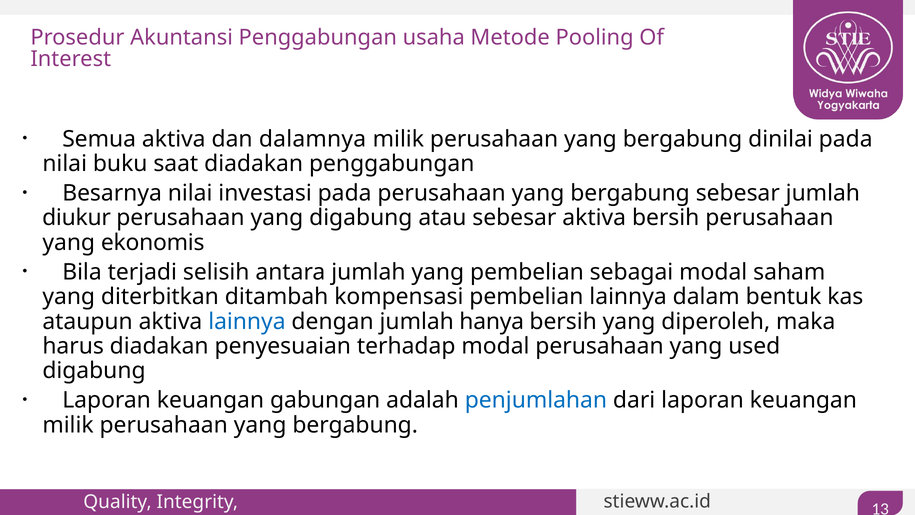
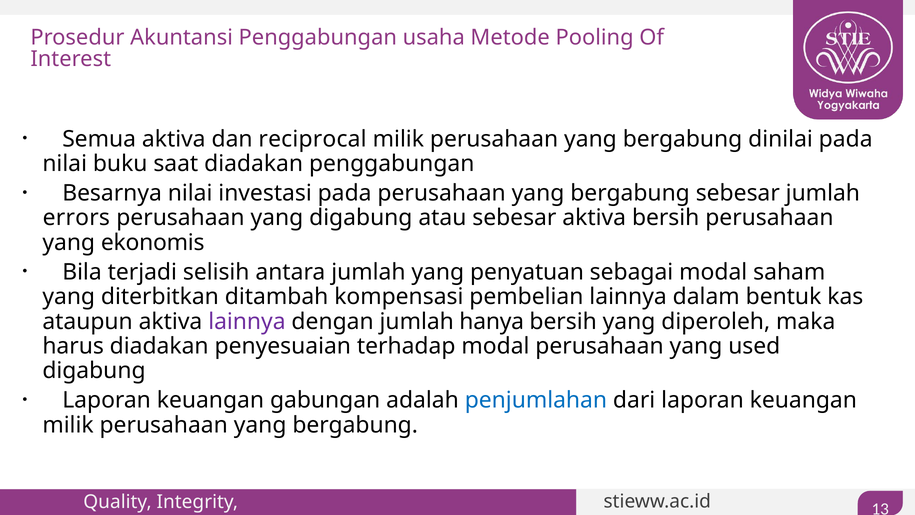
dalamnya: dalamnya -> reciprocal
diukur: diukur -> errors
yang pembelian: pembelian -> penyatuan
lainnya at (247, 321) colour: blue -> purple
